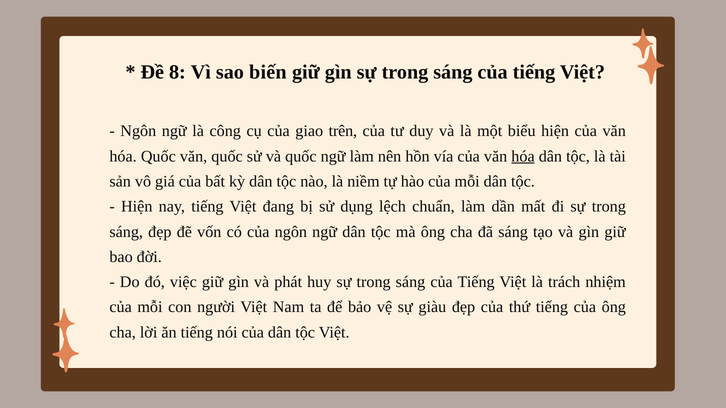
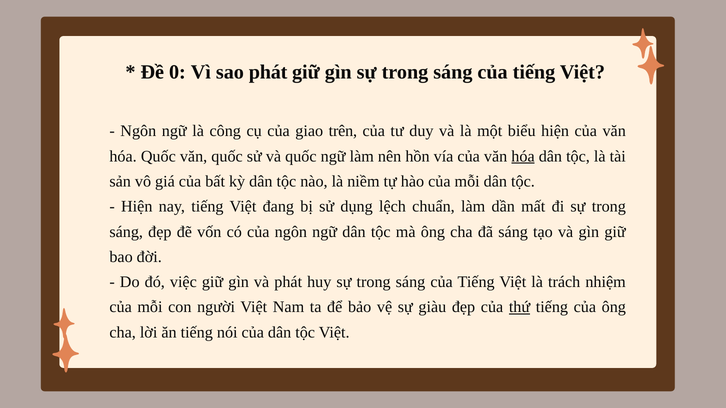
8: 8 -> 0
sao biến: biến -> phát
thứ underline: none -> present
